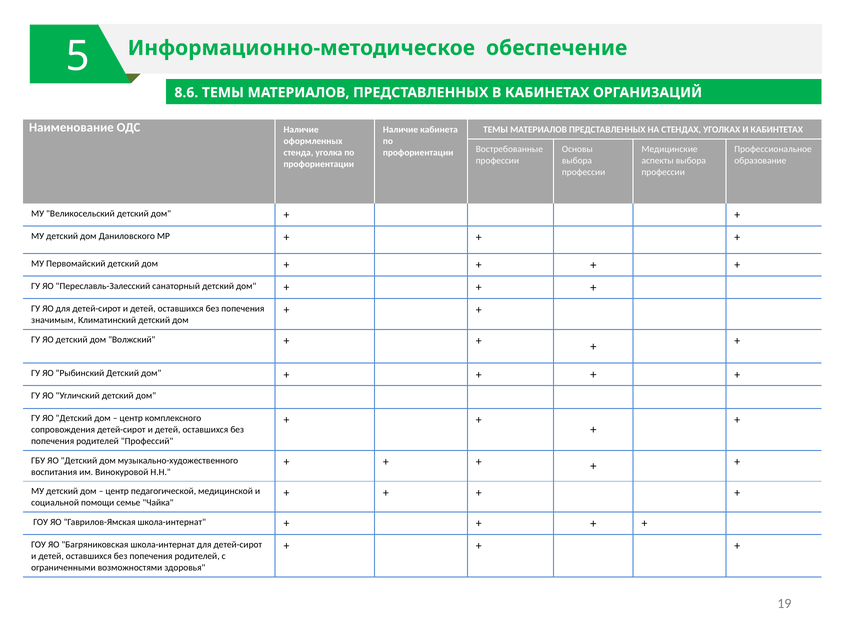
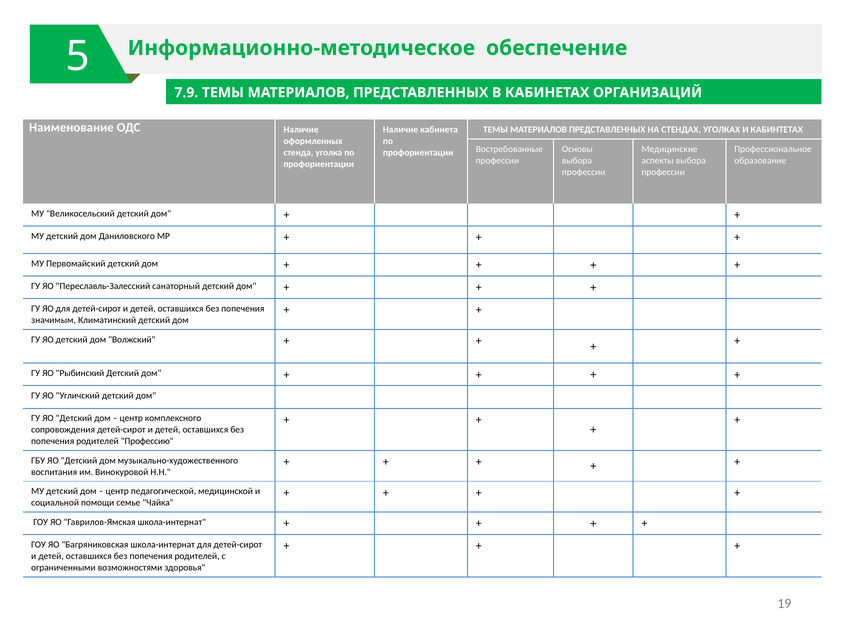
8.6: 8.6 -> 7.9
Профессий: Профессий -> Профессию
